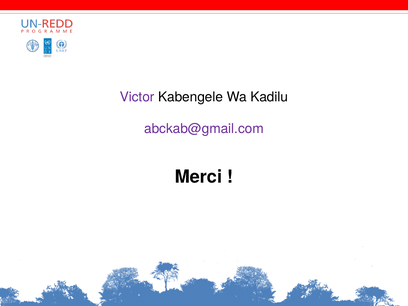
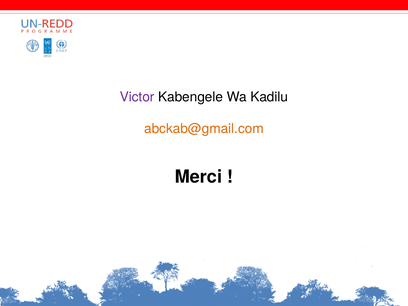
abckab@gmail.com colour: purple -> orange
